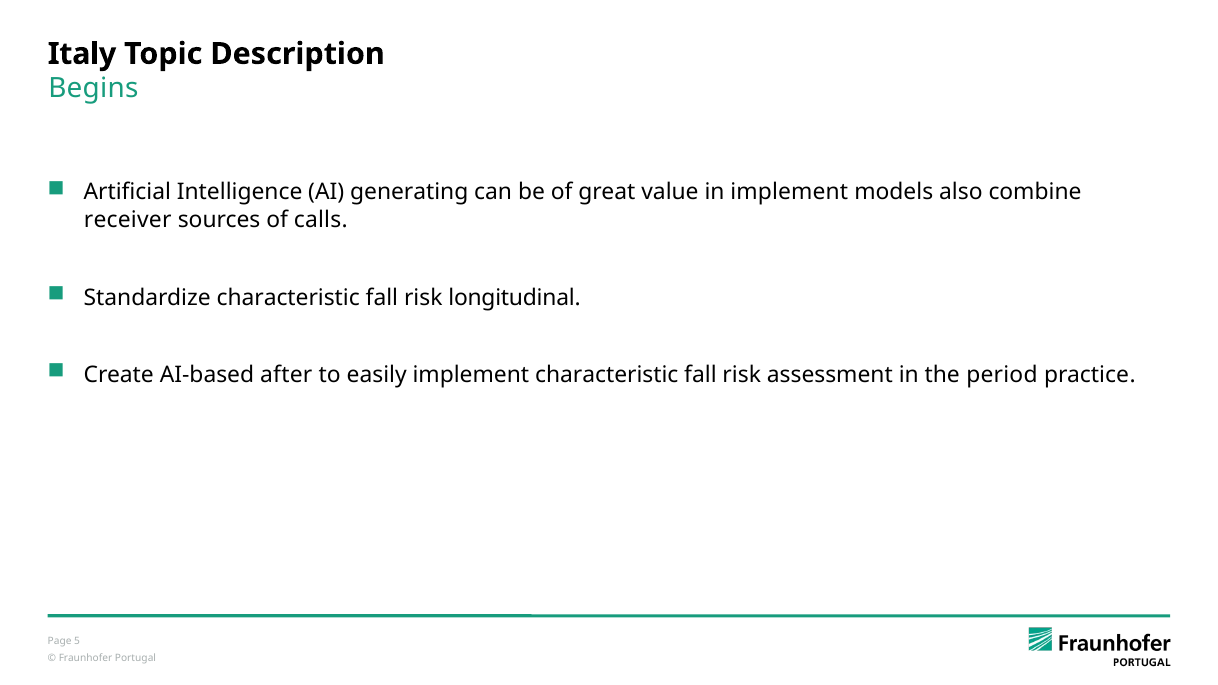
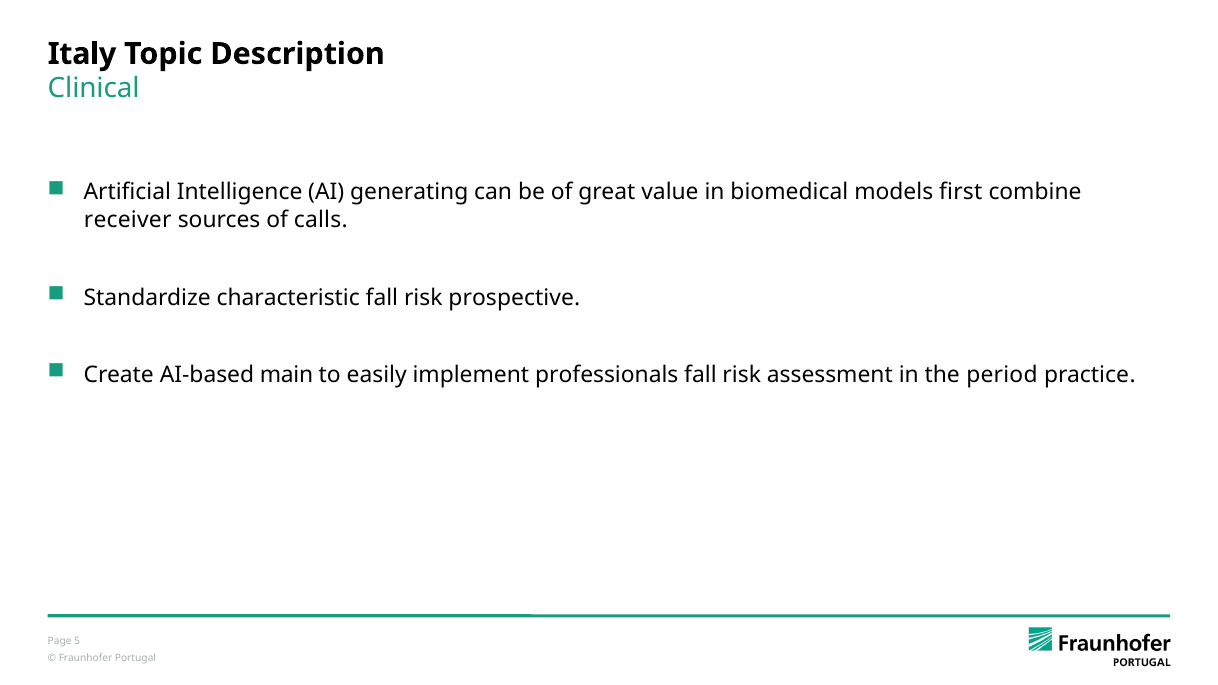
Begins: Begins -> Clinical
in implement: implement -> biomedical
also: also -> first
longitudinal: longitudinal -> prospective
after: after -> main
implement characteristic: characteristic -> professionals
